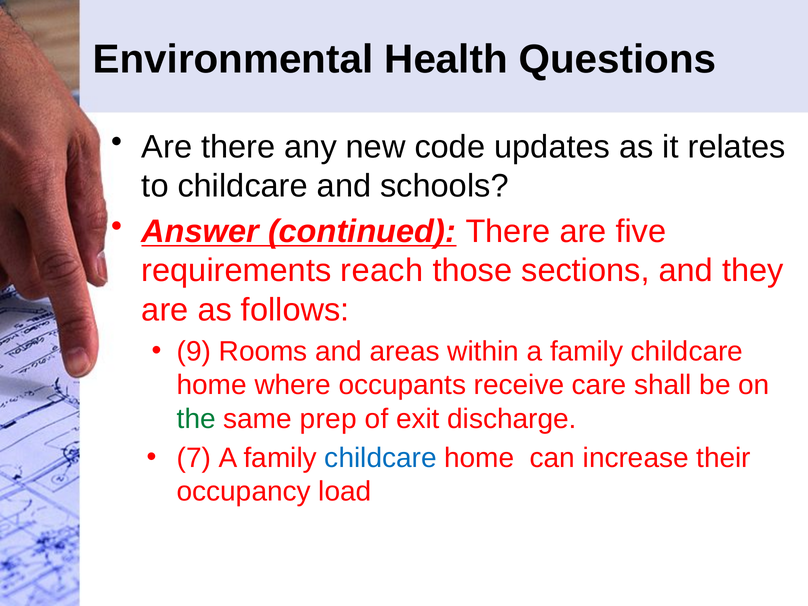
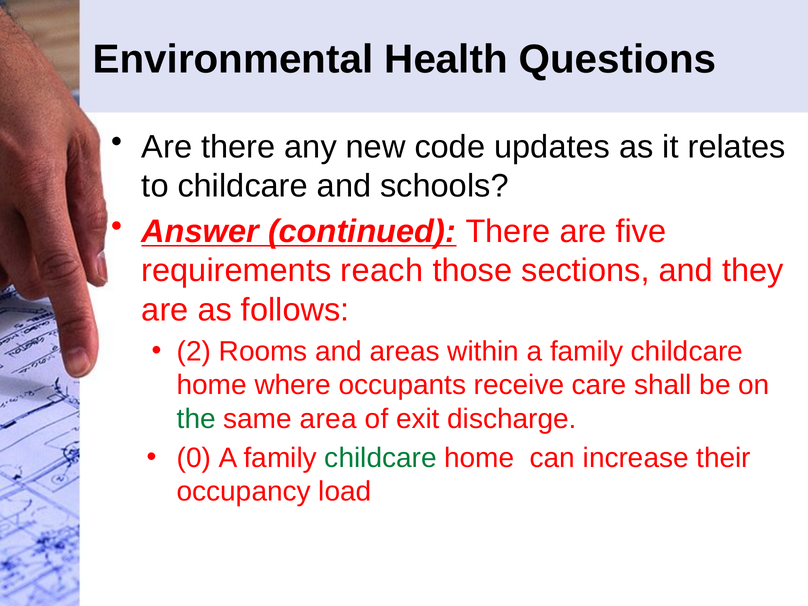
9: 9 -> 2
prep: prep -> area
7: 7 -> 0
childcare at (381, 458) colour: blue -> green
